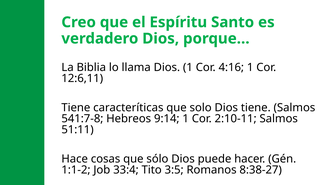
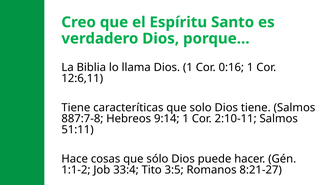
4:16: 4:16 -> 0:16
541:7-8: 541:7-8 -> 887:7-8
8:38-27: 8:38-27 -> 8:21-27
